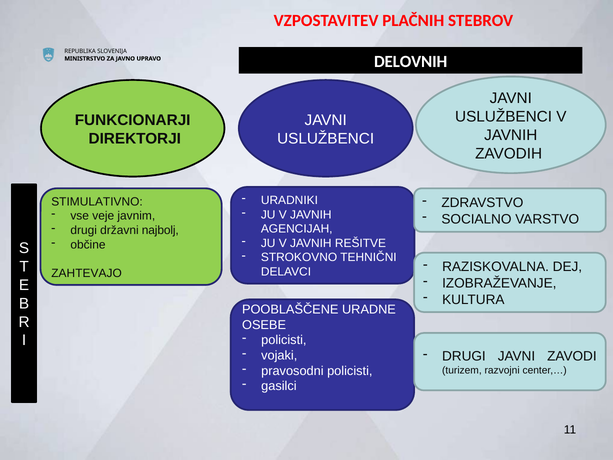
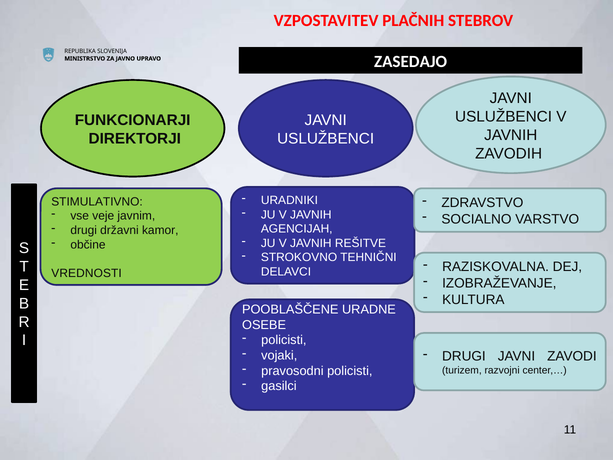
DELOVNIH: DELOVNIH -> ZASEDAJO
najbolj: najbolj -> kamor
ZAHTEVAJO: ZAHTEVAJO -> VREDNOSTI
